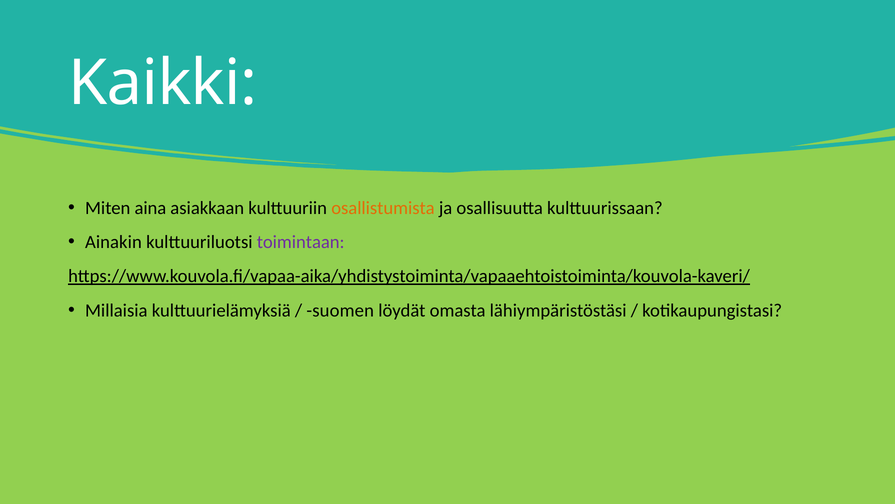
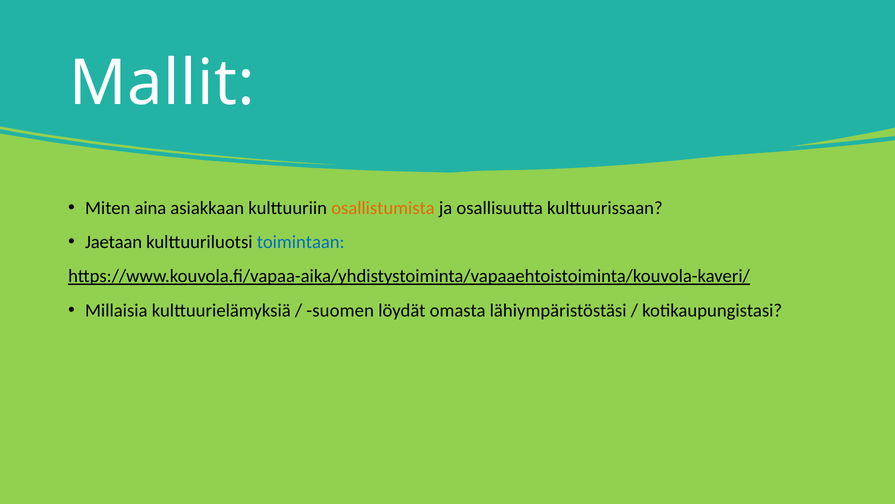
Kaikki: Kaikki -> Mallit
Ainakin: Ainakin -> Jaetaan
toimintaan colour: purple -> blue
